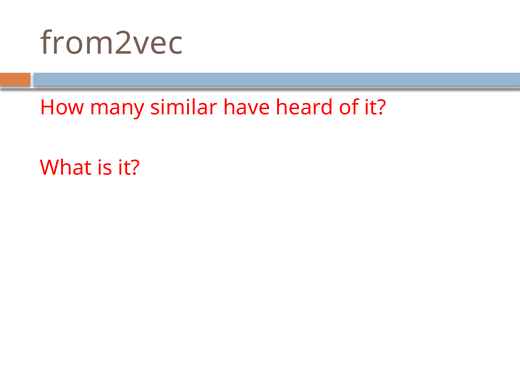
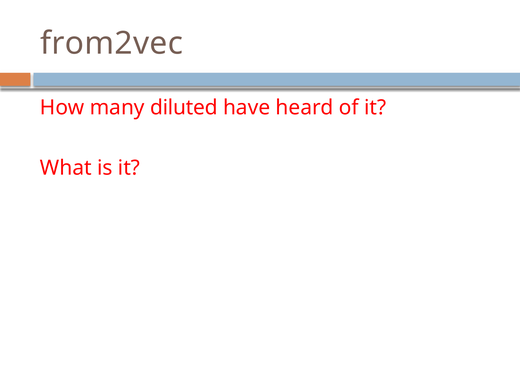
similar: similar -> diluted
